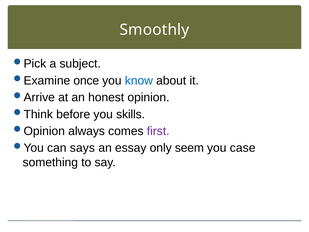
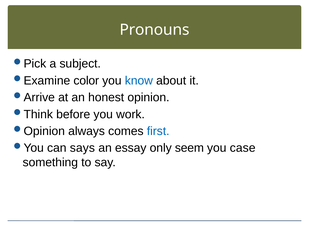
Smoothly: Smoothly -> Pronouns
once: once -> color
skills: skills -> work
first colour: purple -> blue
